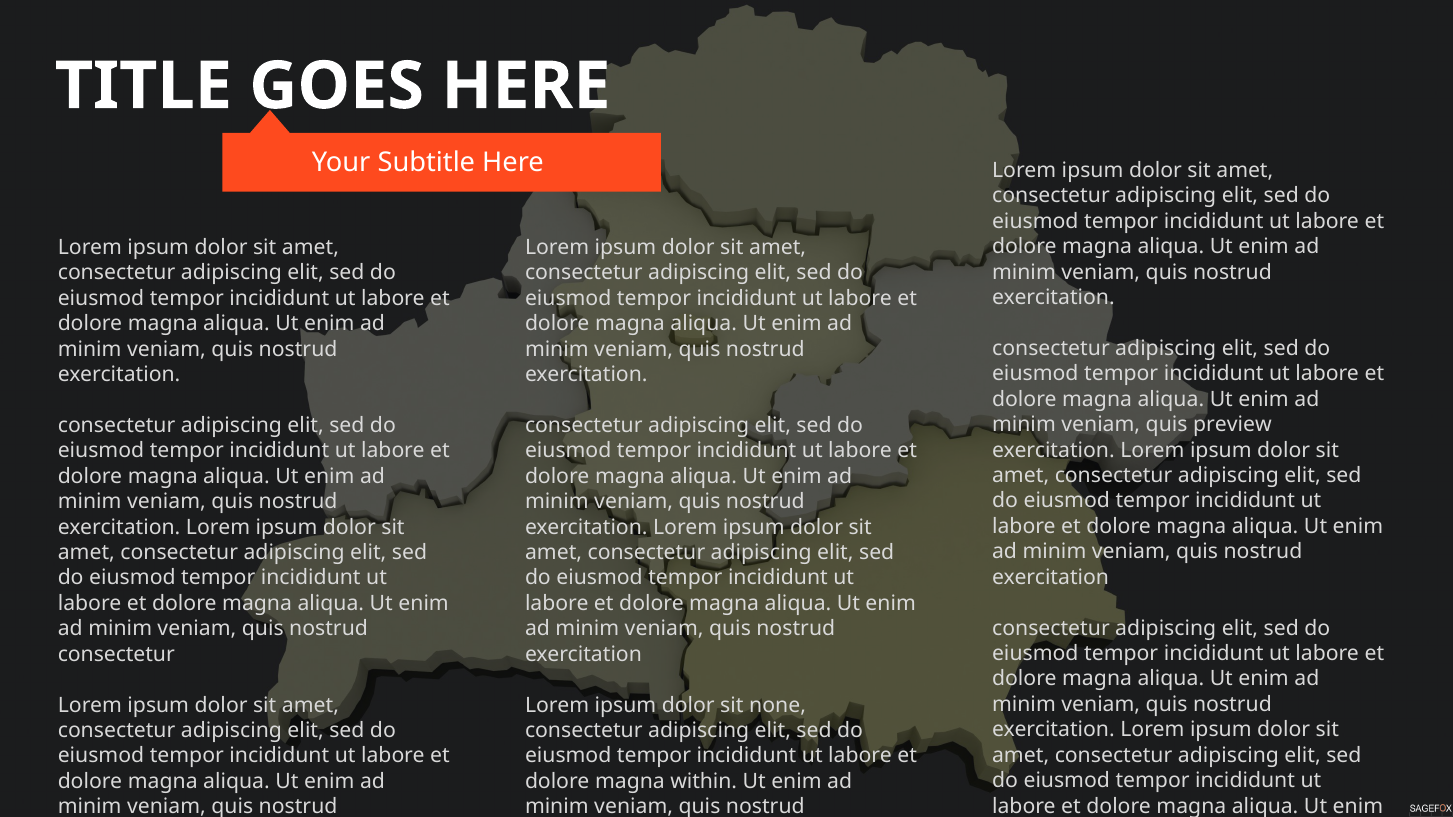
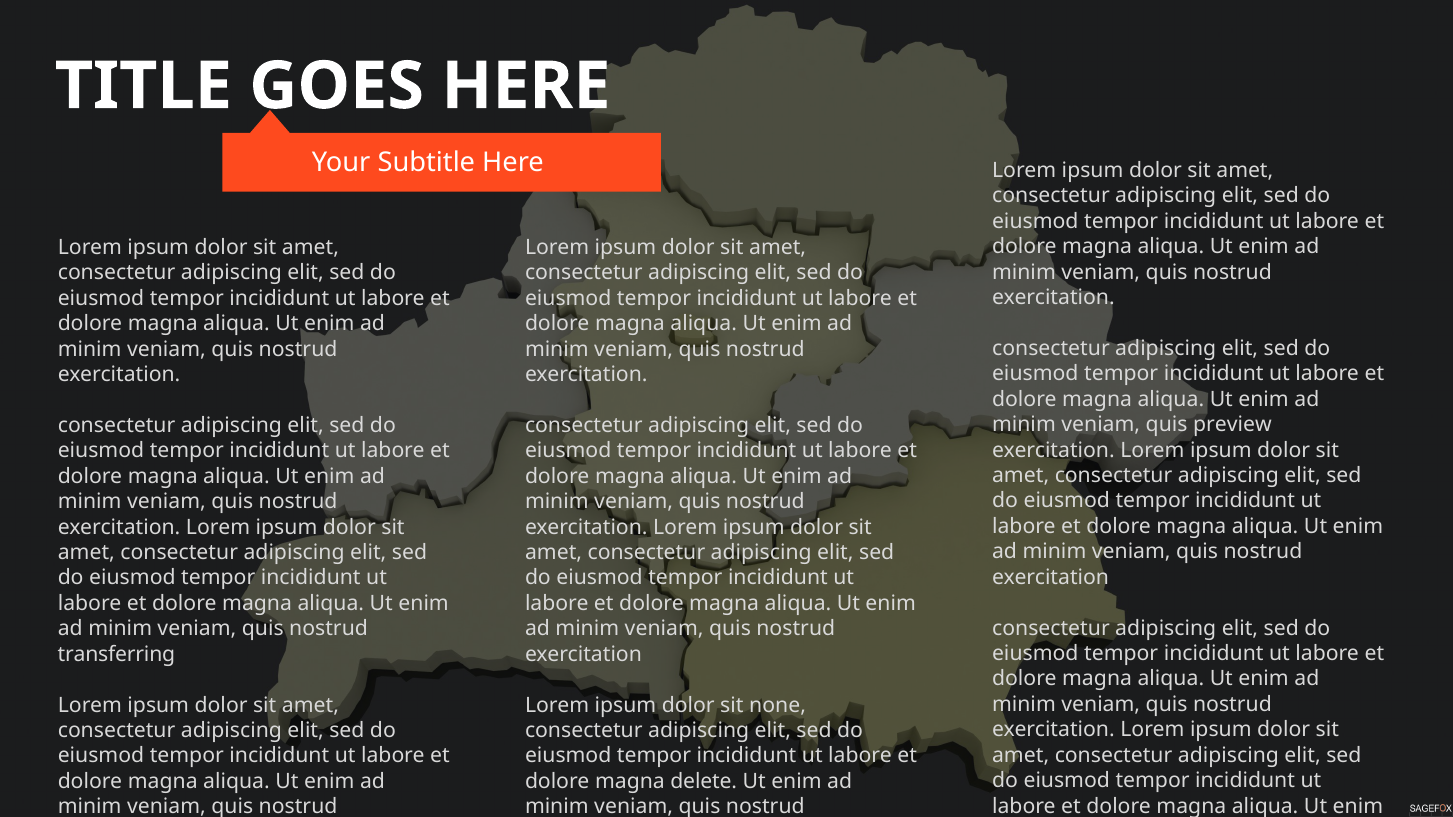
consectetur at (116, 654): consectetur -> transferring
within: within -> delete
